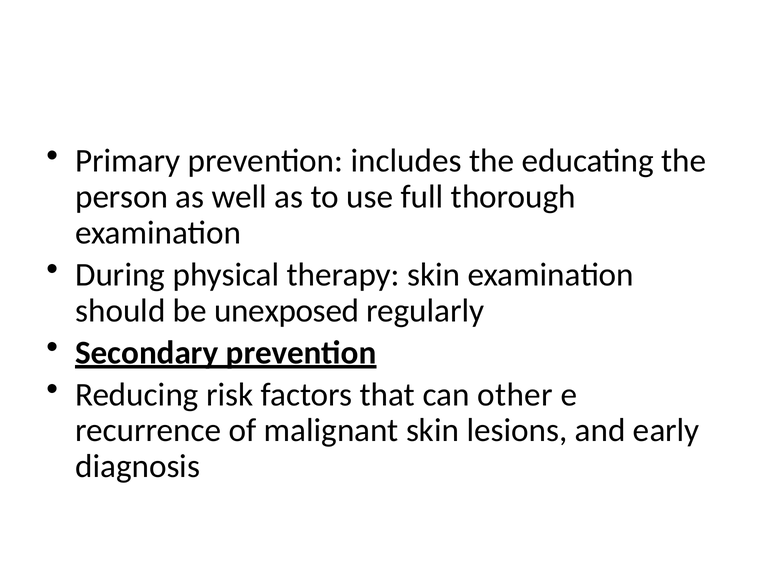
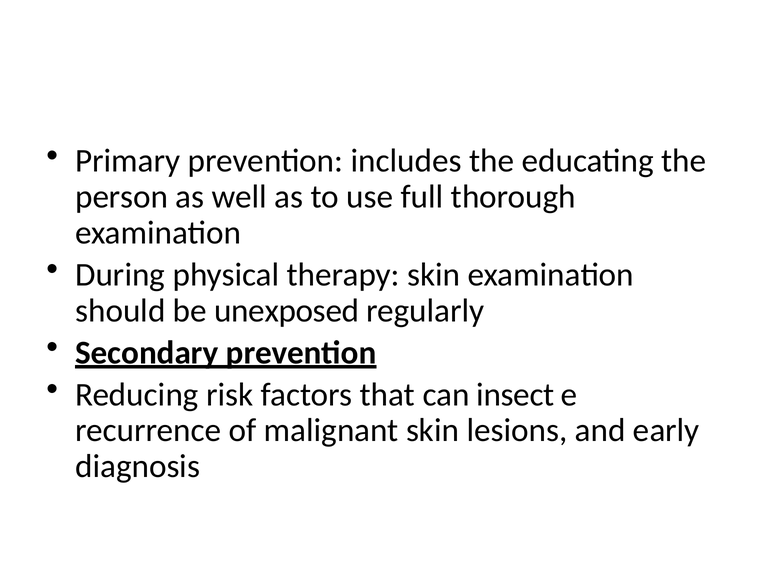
other: other -> insect
